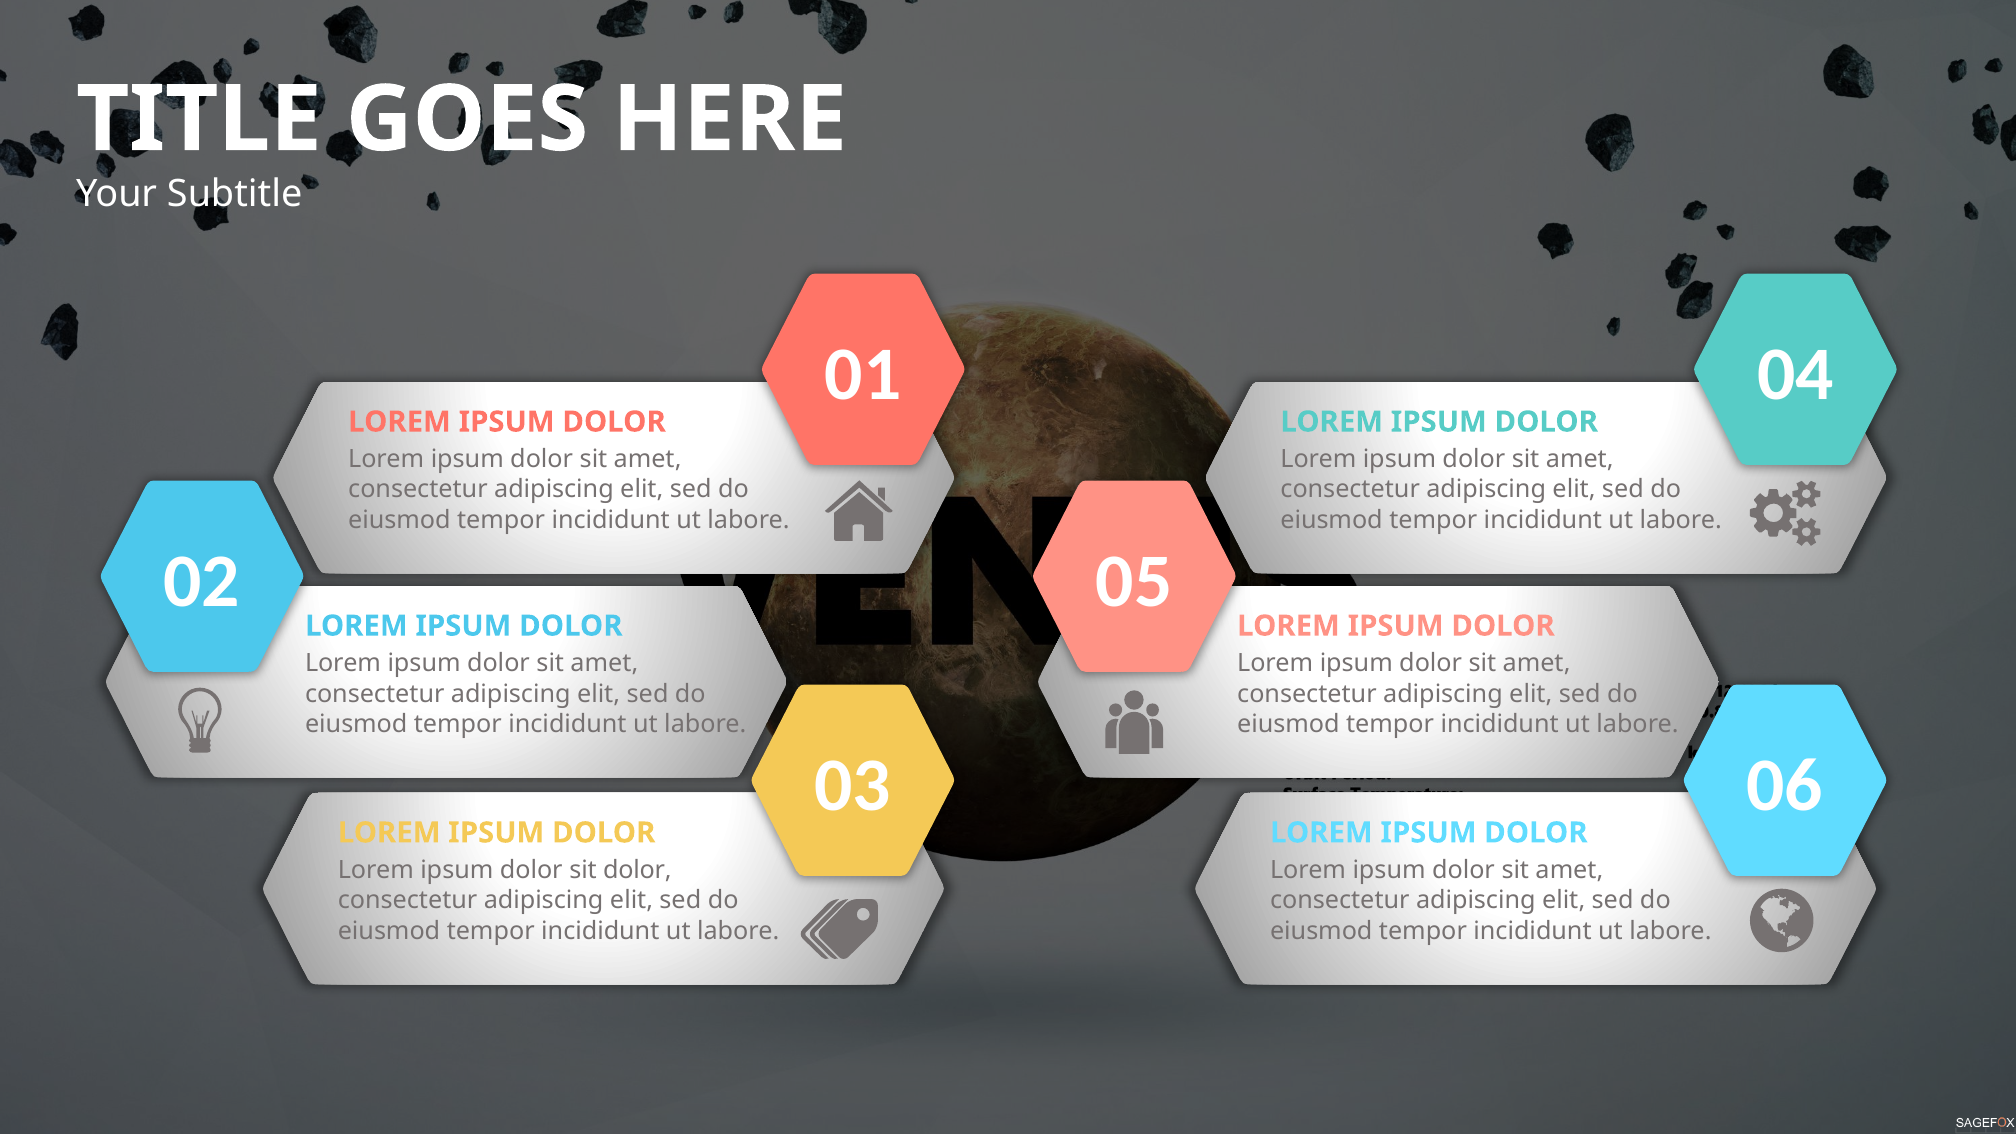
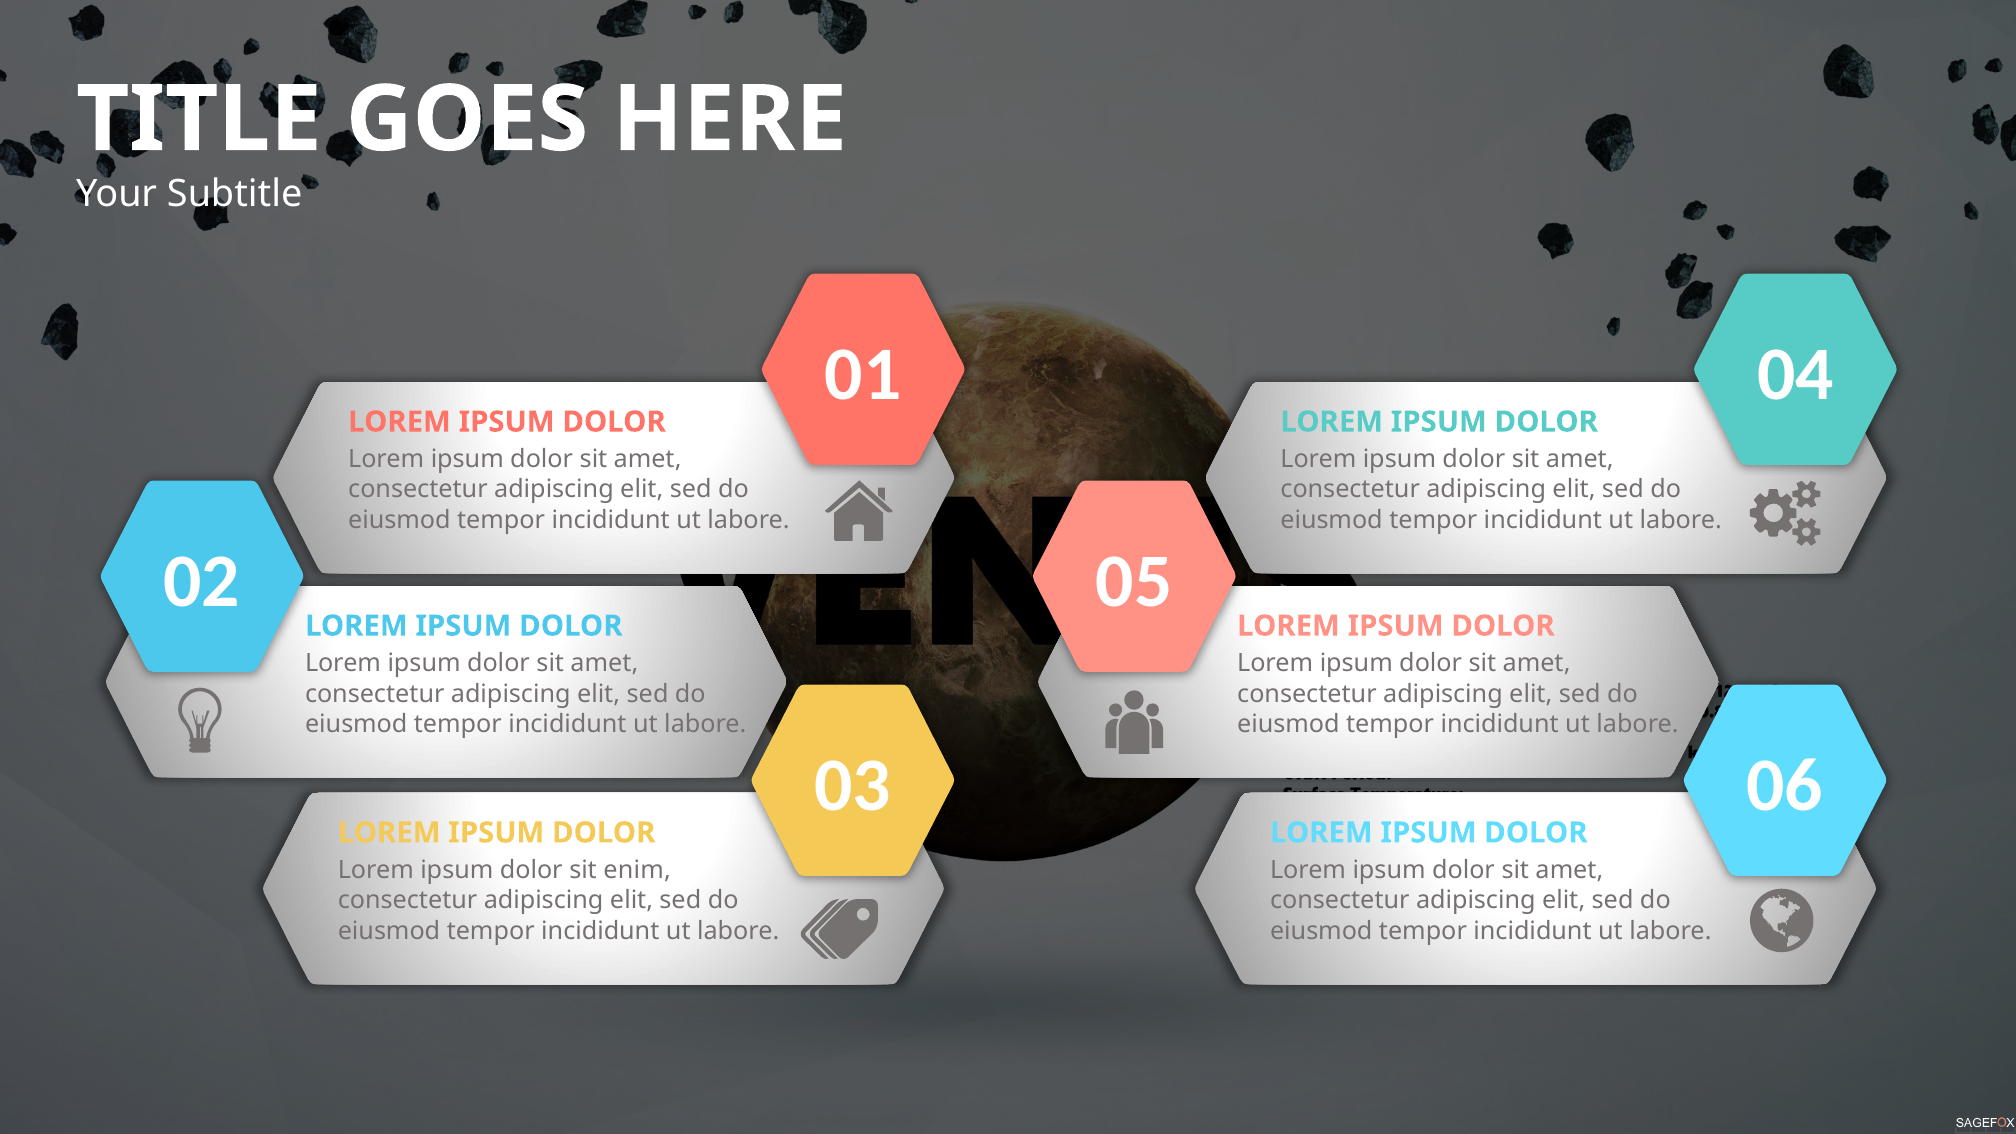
sit dolor: dolor -> enim
